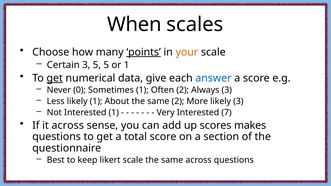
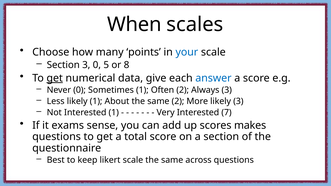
points underline: present -> none
your colour: orange -> blue
Certain at (63, 65): Certain -> Section
3 5: 5 -> 0
or 1: 1 -> 8
it across: across -> exams
